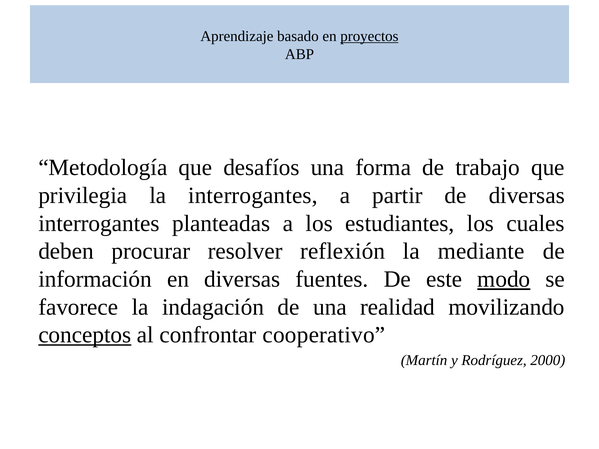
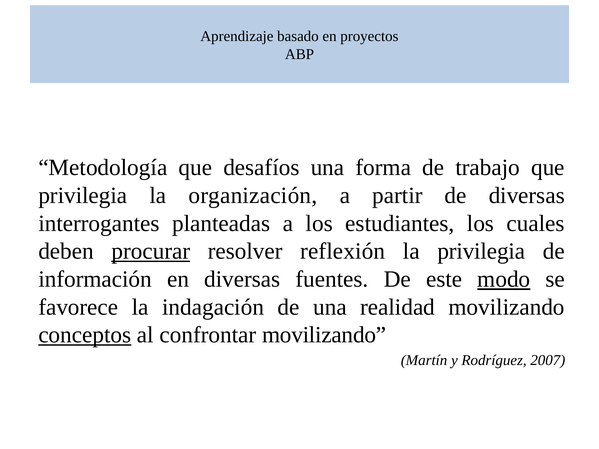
proyectos underline: present -> none
la interrogantes: interrogantes -> organización
procurar underline: none -> present
la mediante: mediante -> privilegia
confrontar cooperativo: cooperativo -> movilizando
2000: 2000 -> 2007
